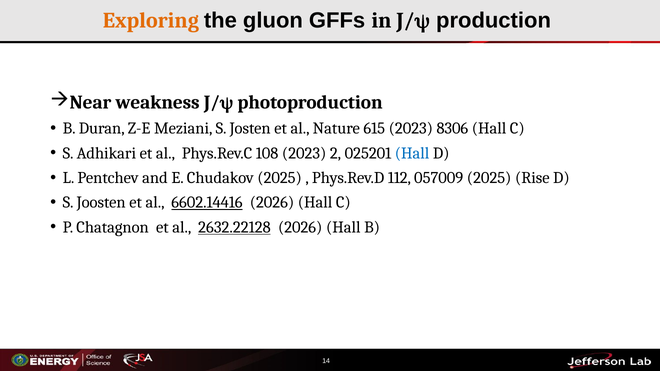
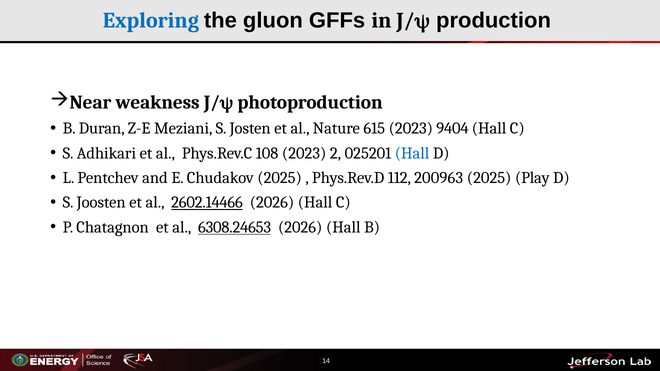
Exploring colour: orange -> blue
8306: 8306 -> 9404
057009: 057009 -> 200963
Rise: Rise -> Play
6602.14416: 6602.14416 -> 2602.14466
2632.22128: 2632.22128 -> 6308.24653
